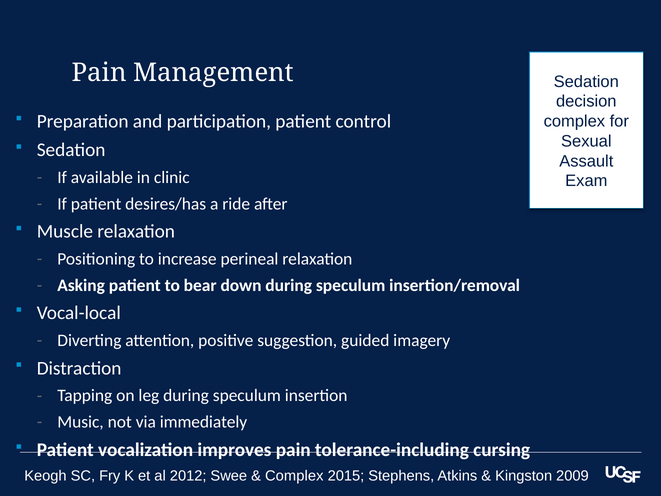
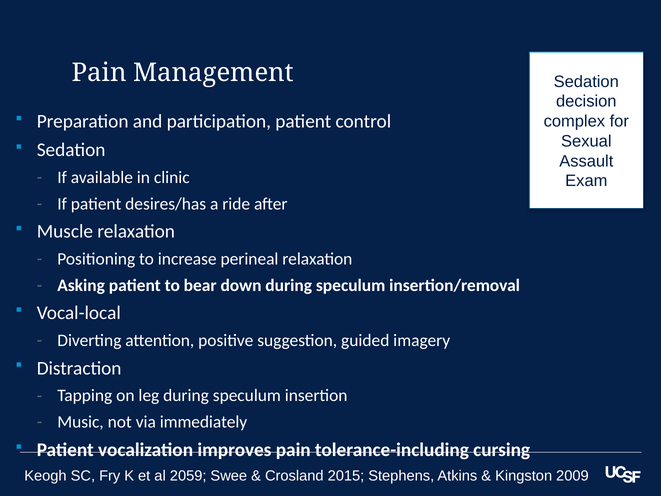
2012: 2012 -> 2059
Complex at (294, 476): Complex -> Crosland
